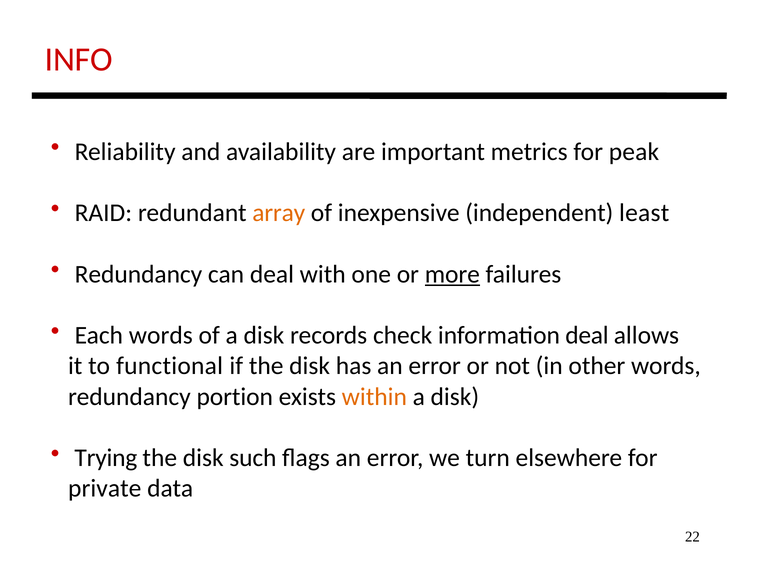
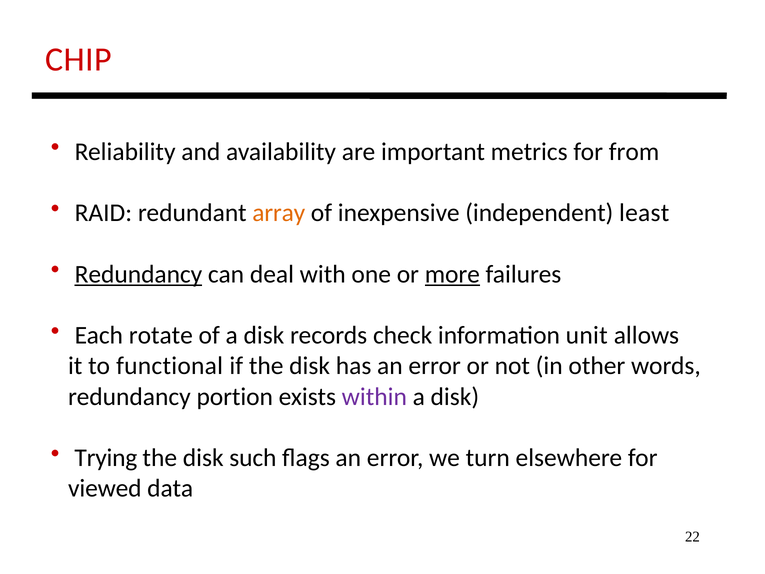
INFO: INFO -> CHIP
peak: peak -> from
Redundancy at (138, 274) underline: none -> present
Each words: words -> rotate
information deal: deal -> unit
within colour: orange -> purple
private: private -> viewed
